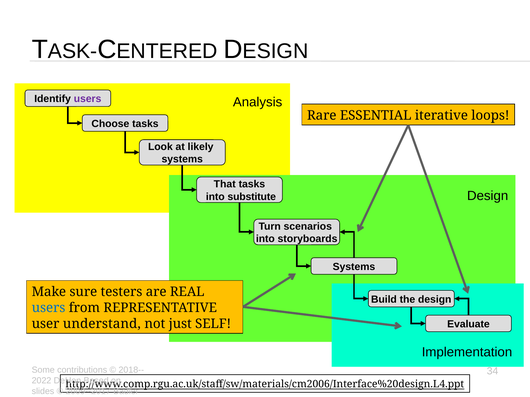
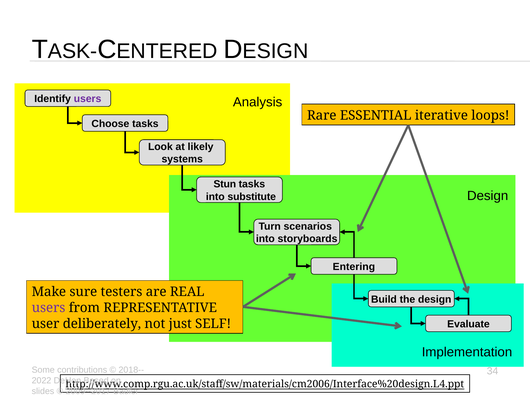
That: That -> Stun
Systems at (354, 267): Systems -> Entering
users at (49, 308) colour: blue -> purple
understand: understand -> deliberately
